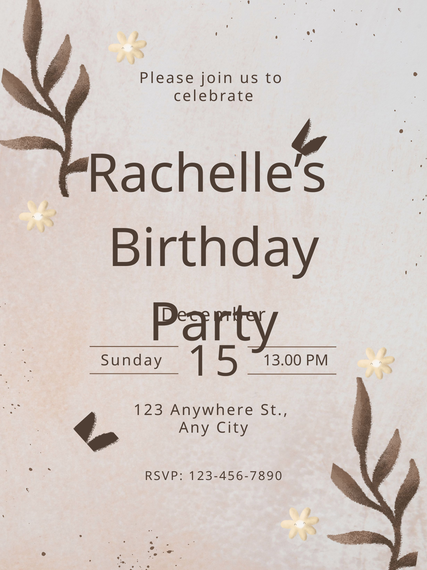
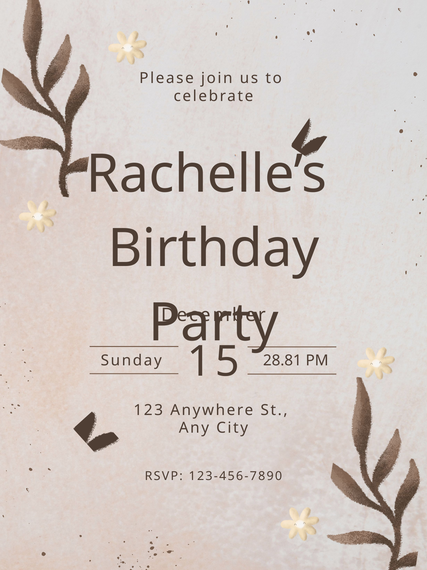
13.00: 13.00 -> 28.81
